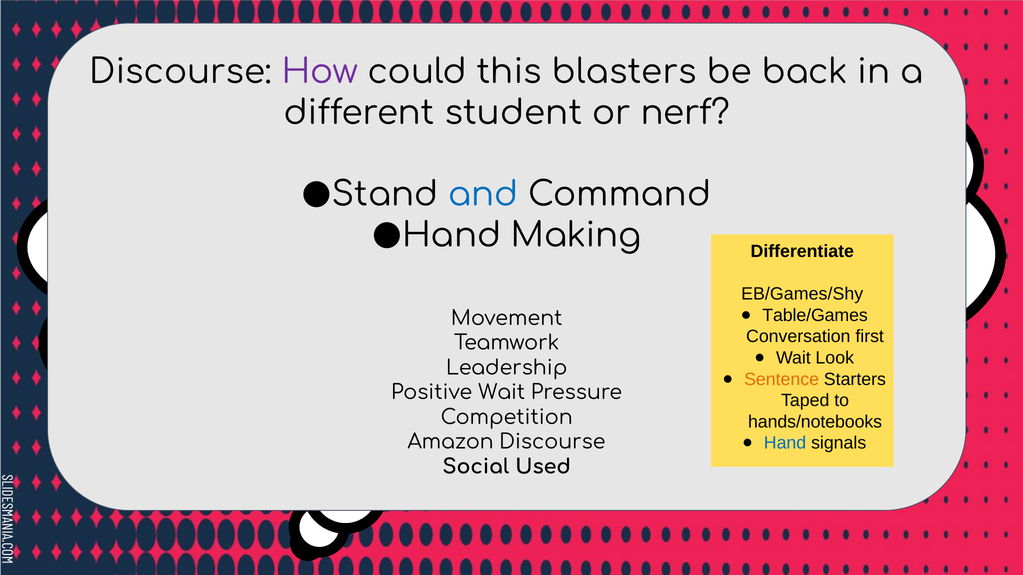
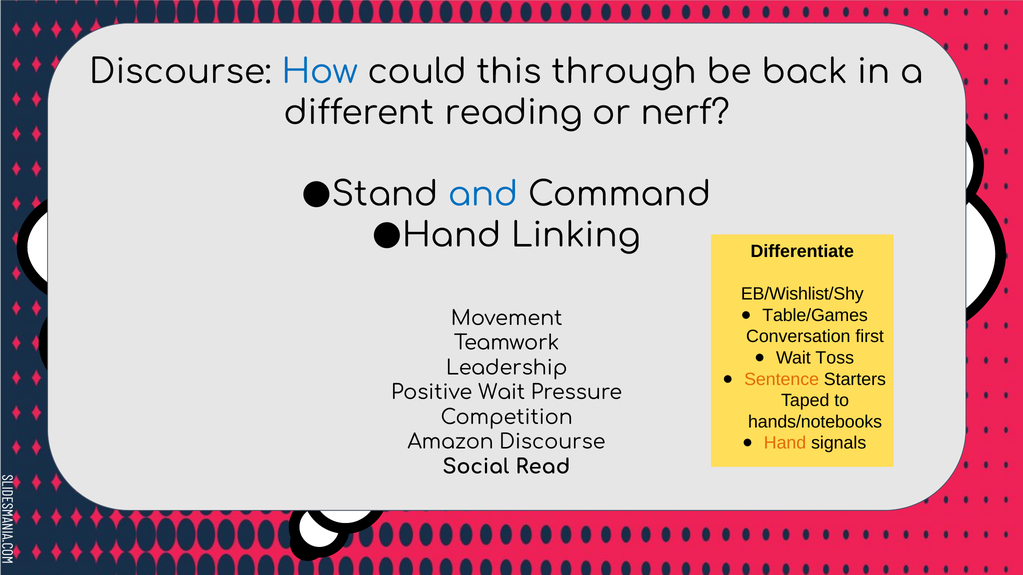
How colour: purple -> blue
blasters: blasters -> through
student: student -> reading
Making: Making -> Linking
EB/Games/Shy: EB/Games/Shy -> EB/Wishlist/Shy
Look: Look -> Toss
Hand at (785, 443) colour: blue -> orange
Used: Used -> Read
